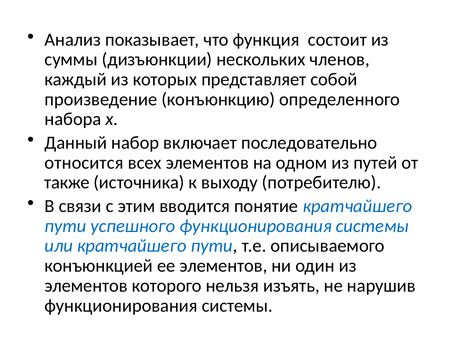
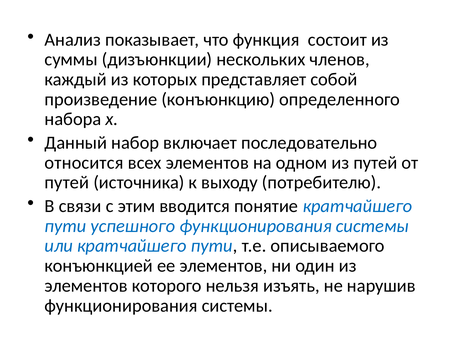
также at (67, 182): также -> путей
